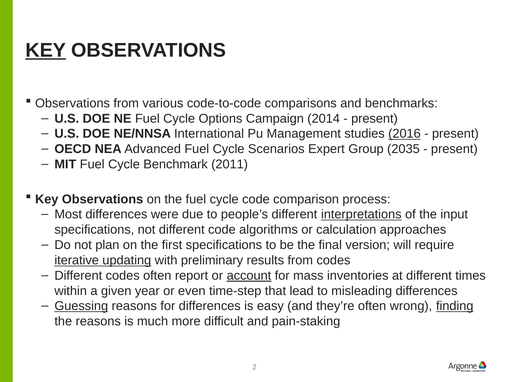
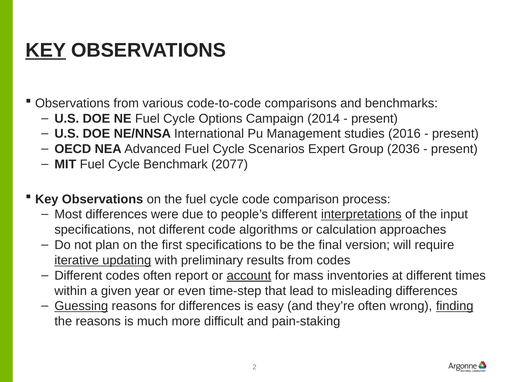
2016 underline: present -> none
2035: 2035 -> 2036
2011: 2011 -> 2077
